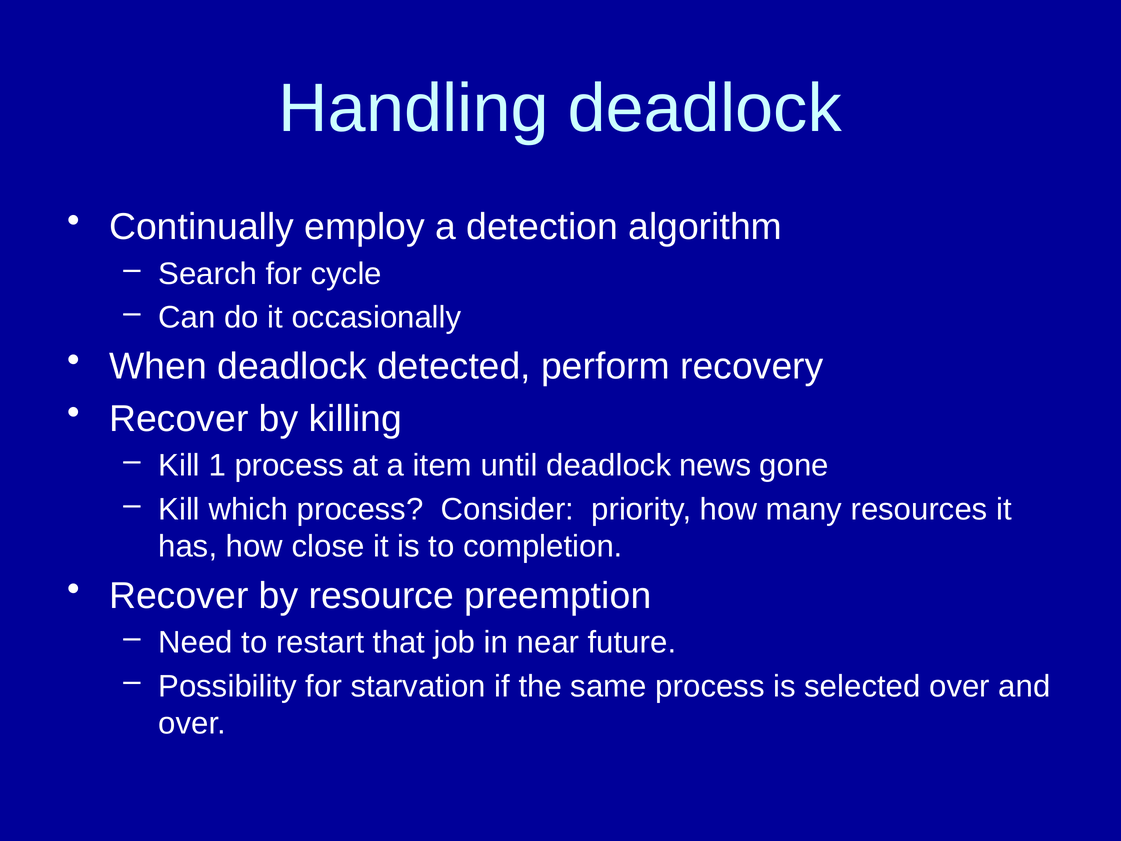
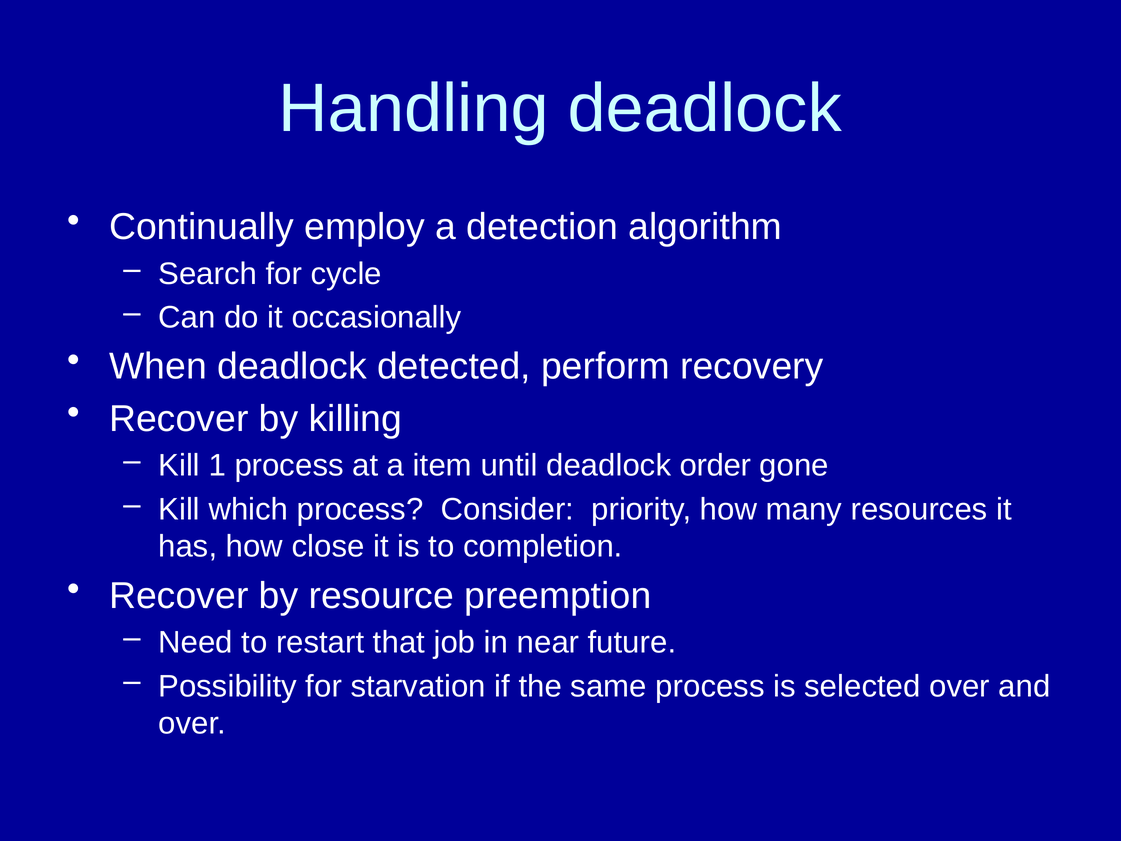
news: news -> order
